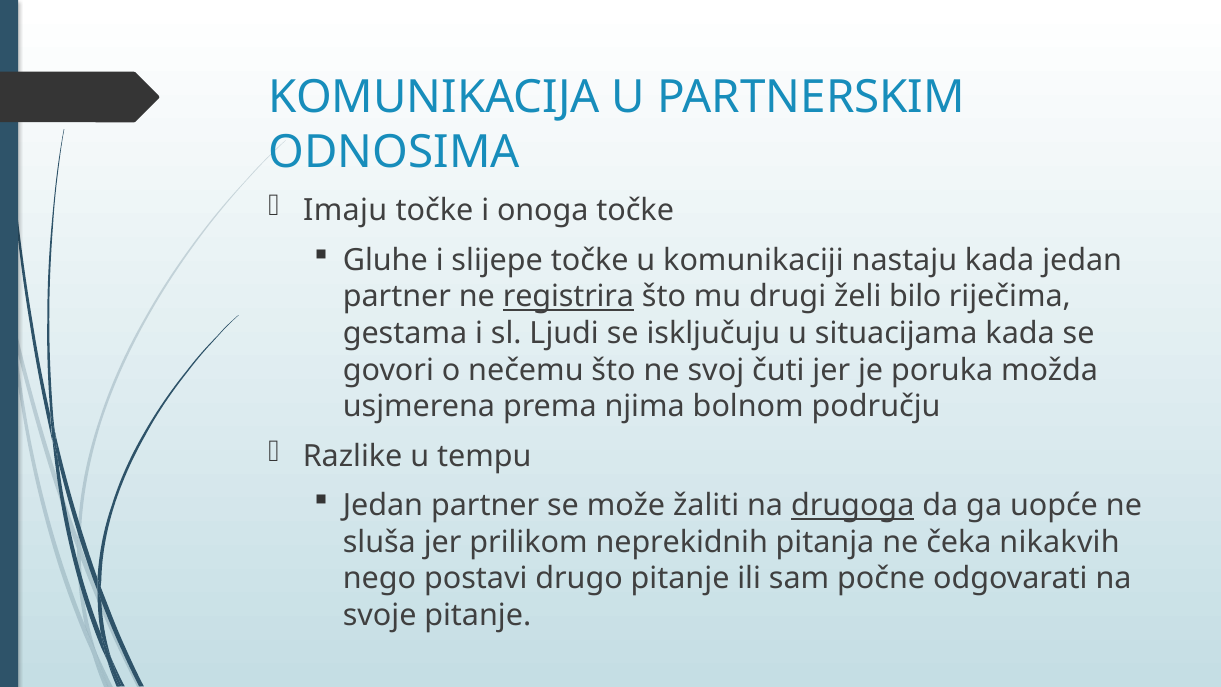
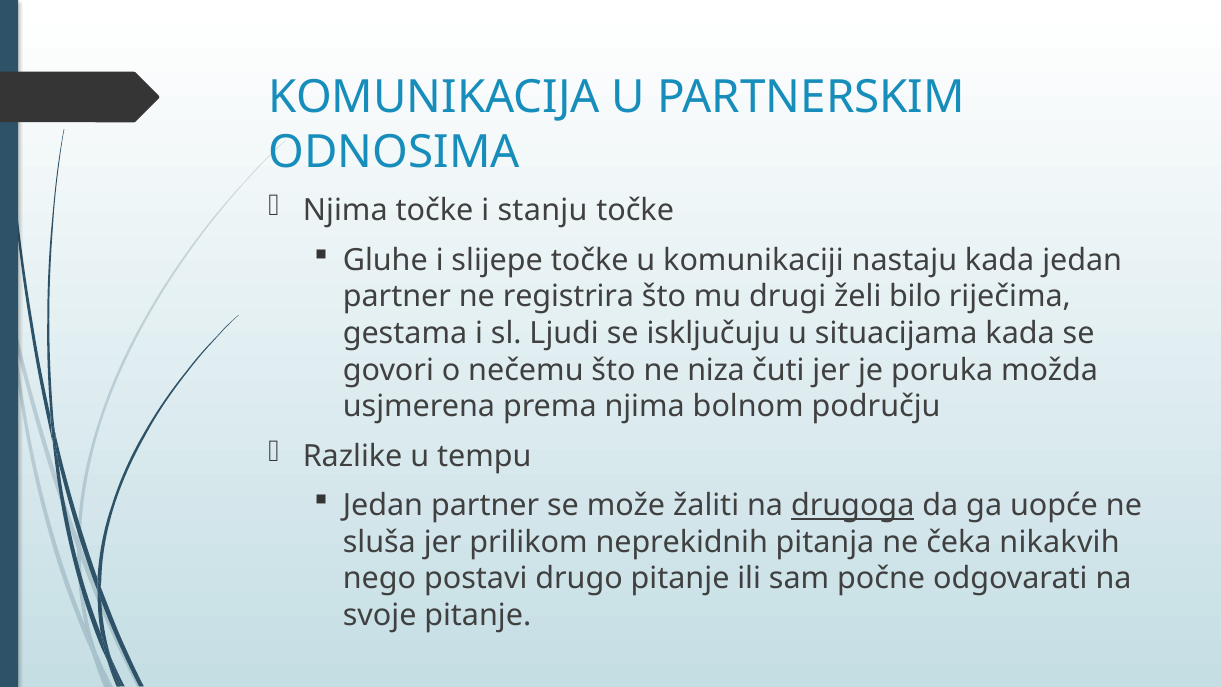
Imaju at (345, 211): Imaju -> Njima
onoga: onoga -> stanju
registrira underline: present -> none
svoj: svoj -> niza
